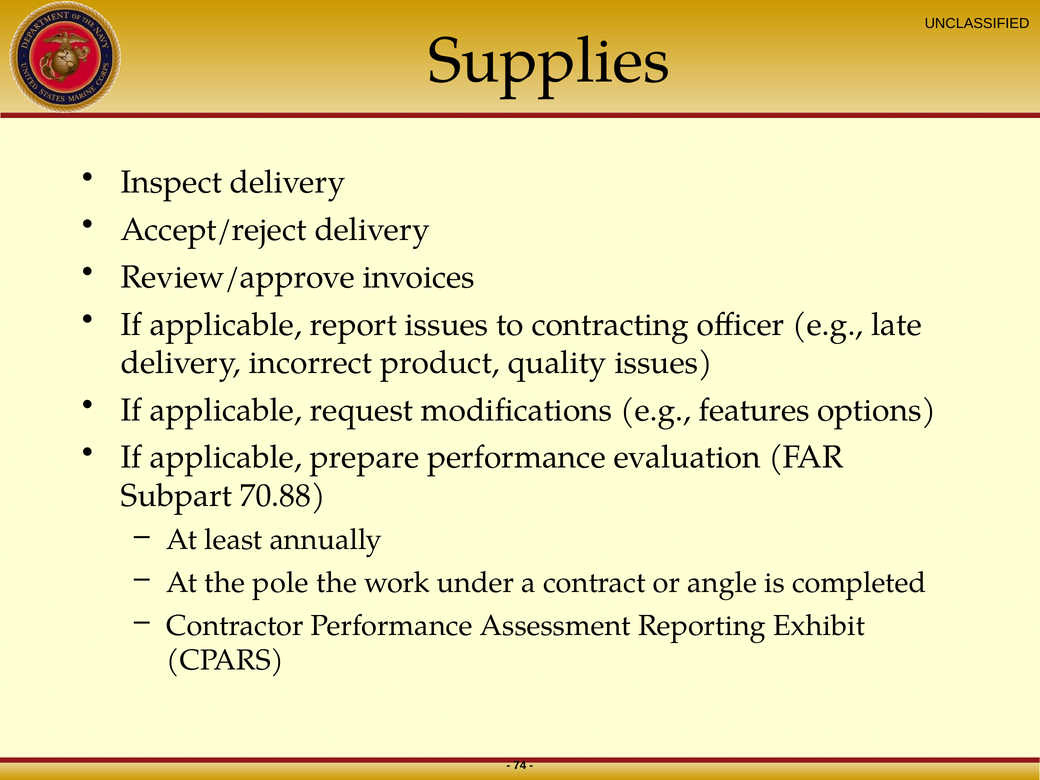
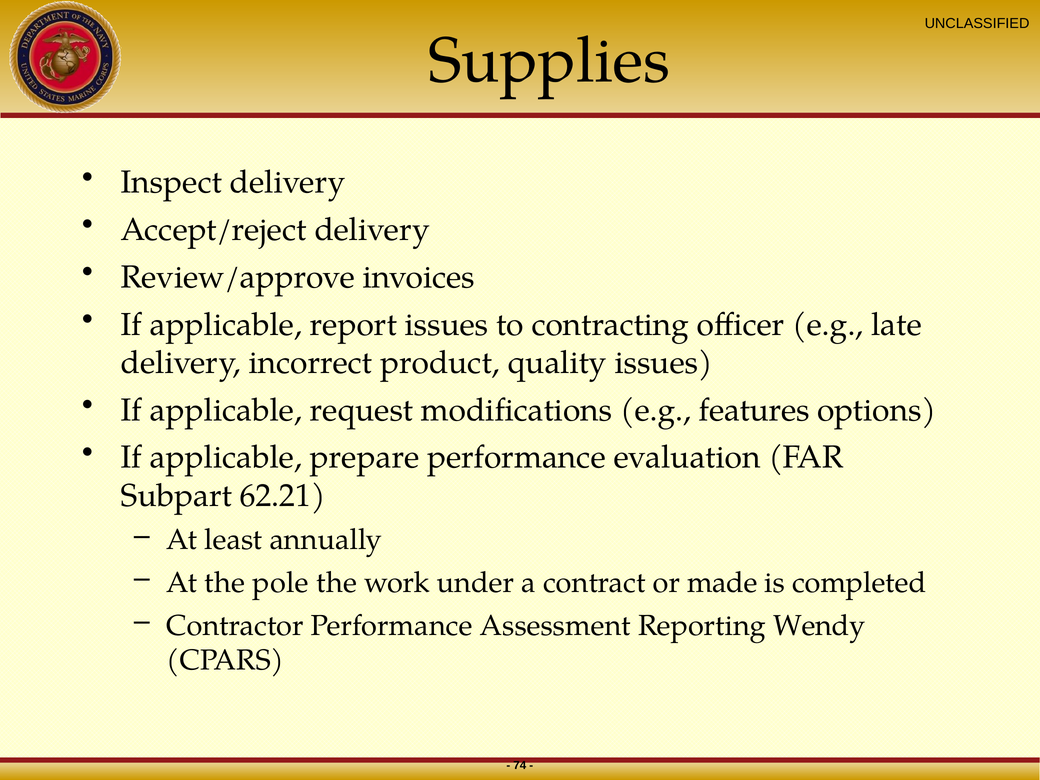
70.88: 70.88 -> 62.21
angle: angle -> made
Exhibit: Exhibit -> Wendy
